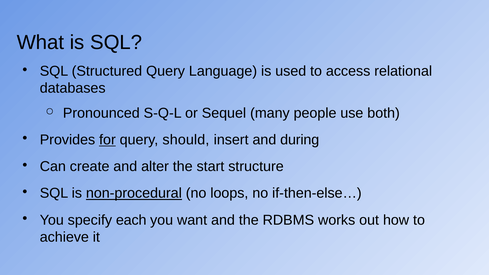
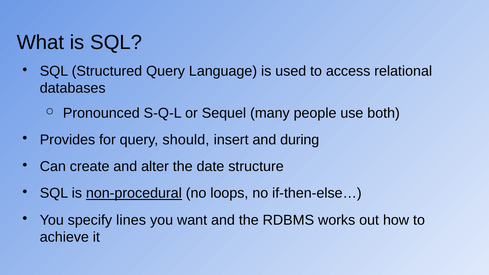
for underline: present -> none
start: start -> date
each: each -> lines
